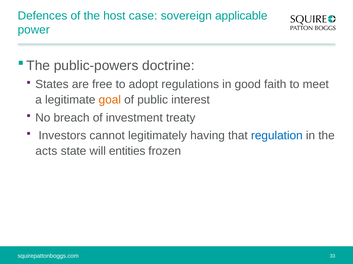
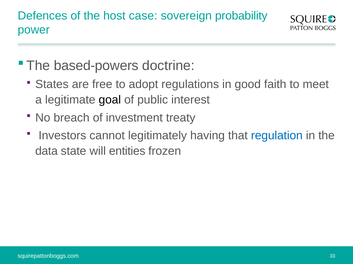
applicable: applicable -> probability
public-powers: public-powers -> based-powers
goal colour: orange -> black
acts: acts -> data
